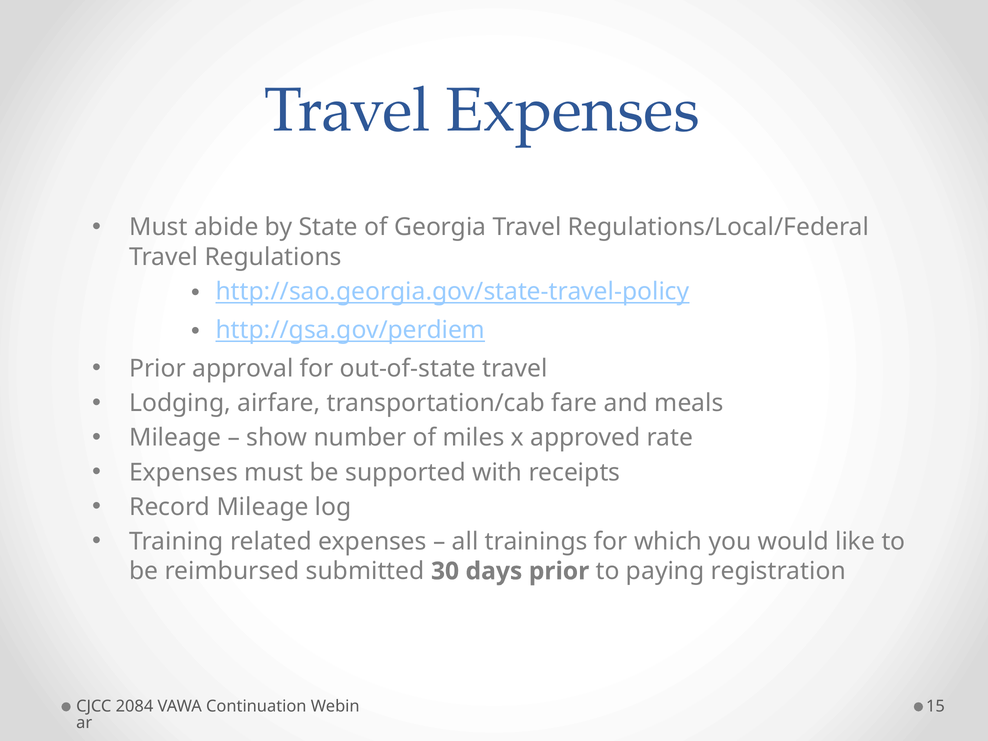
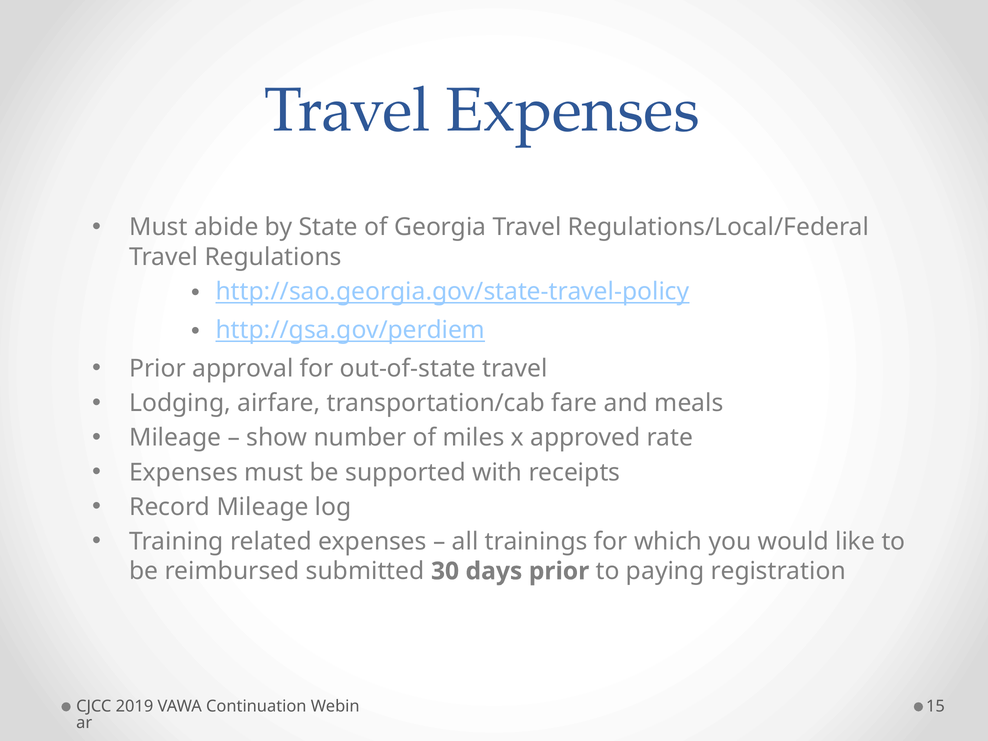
2084: 2084 -> 2019
